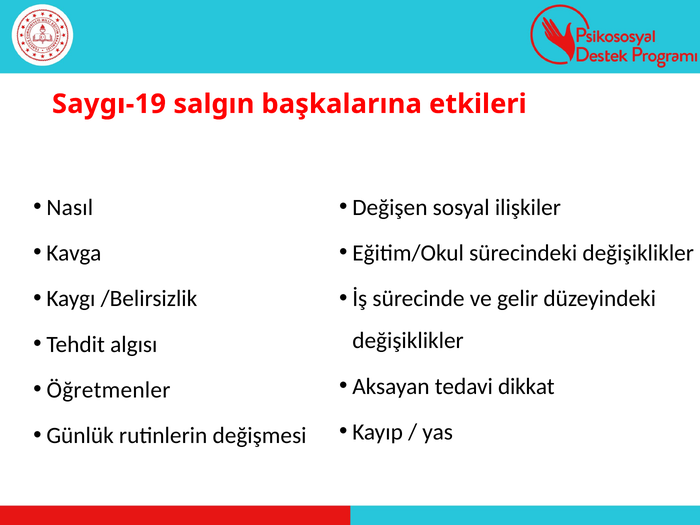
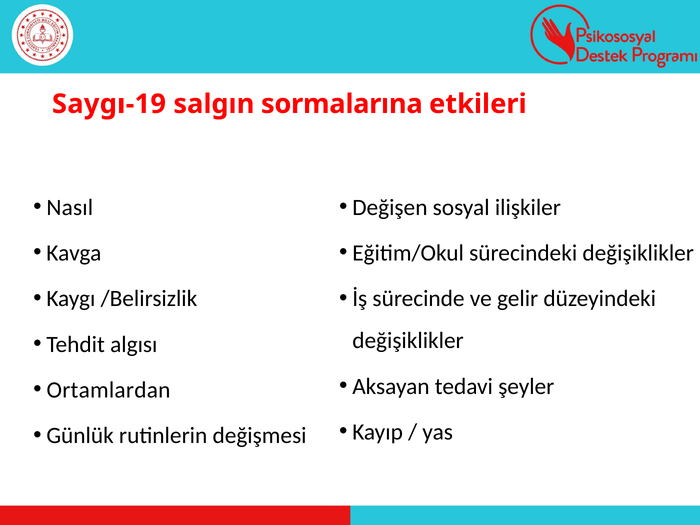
başkalarına: başkalarına -> sormalarına
dikkat: dikkat -> şeyler
Öğretmenler: Öğretmenler -> Ortamlardan
